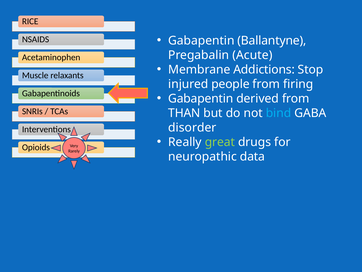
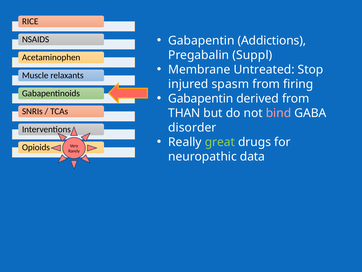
Ballantyne: Ballantyne -> Addictions
Acute: Acute -> Suppl
Addictions: Addictions -> Untreated
people: people -> spasm
bind colour: light blue -> pink
